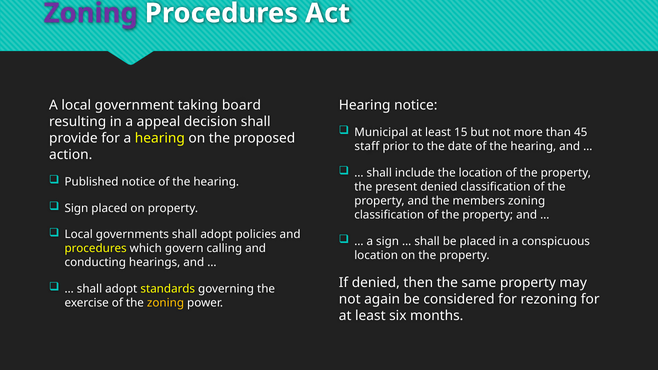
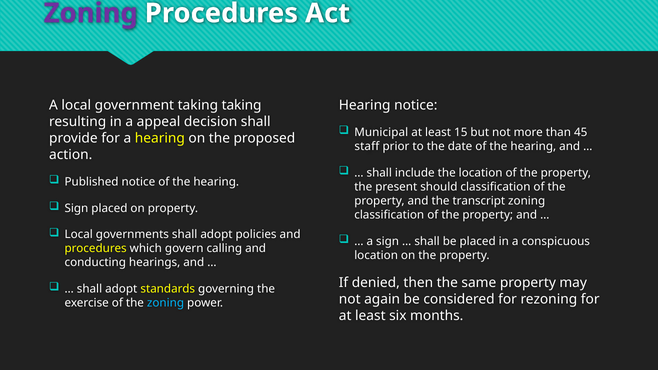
taking board: board -> taking
present denied: denied -> should
members: members -> transcript
zoning at (165, 303) colour: yellow -> light blue
